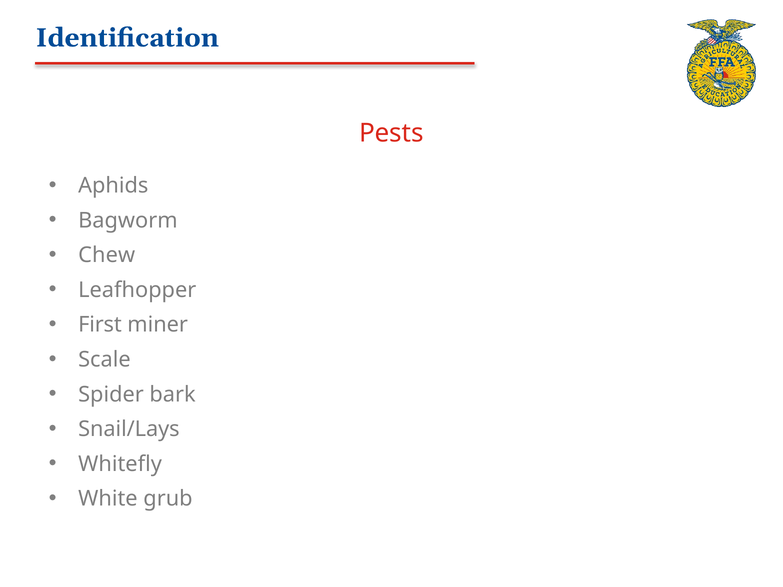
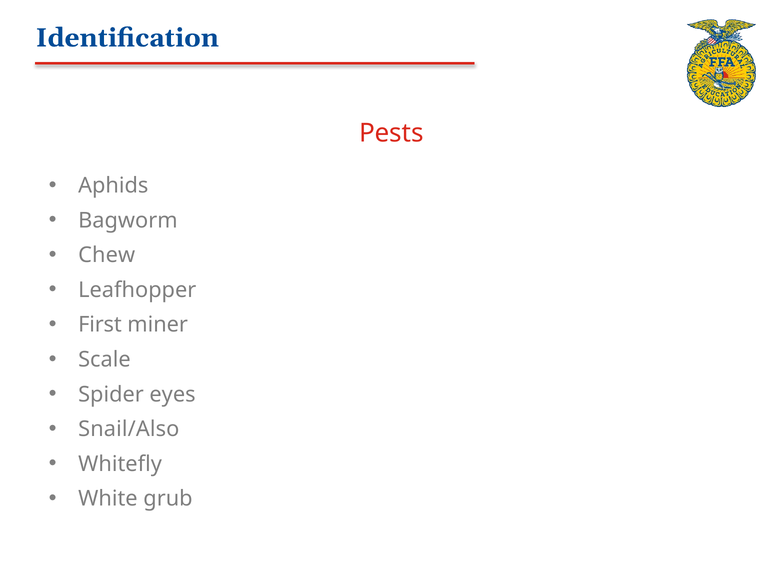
bark: bark -> eyes
Snail/Lays: Snail/Lays -> Snail/Also
